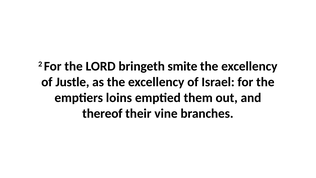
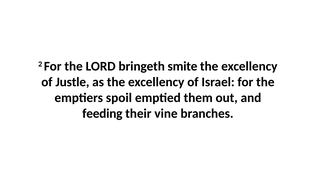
loins: loins -> spoil
thereof: thereof -> feeding
